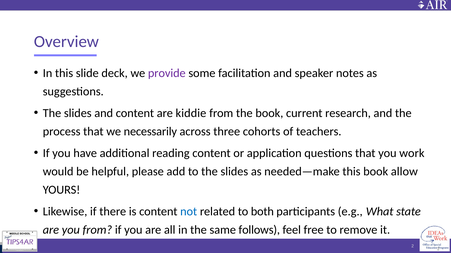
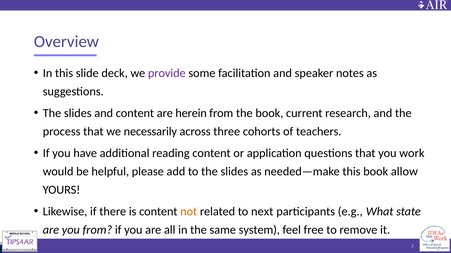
kiddie: kiddie -> herein
not colour: blue -> orange
both: both -> next
follows: follows -> system
